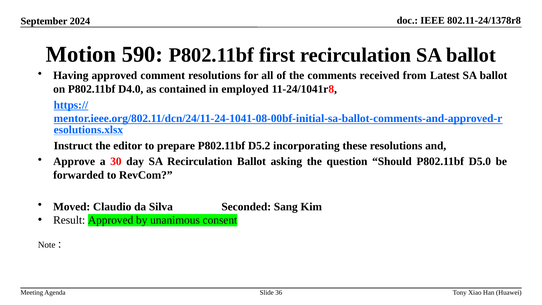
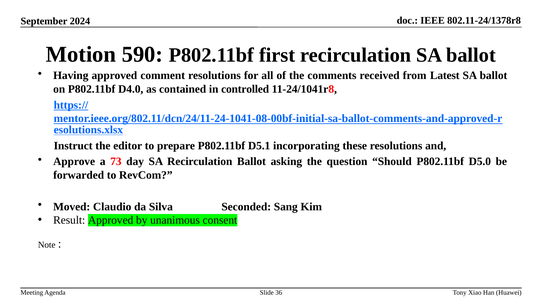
employed: employed -> controlled
D5.2: D5.2 -> D5.1
30: 30 -> 73
